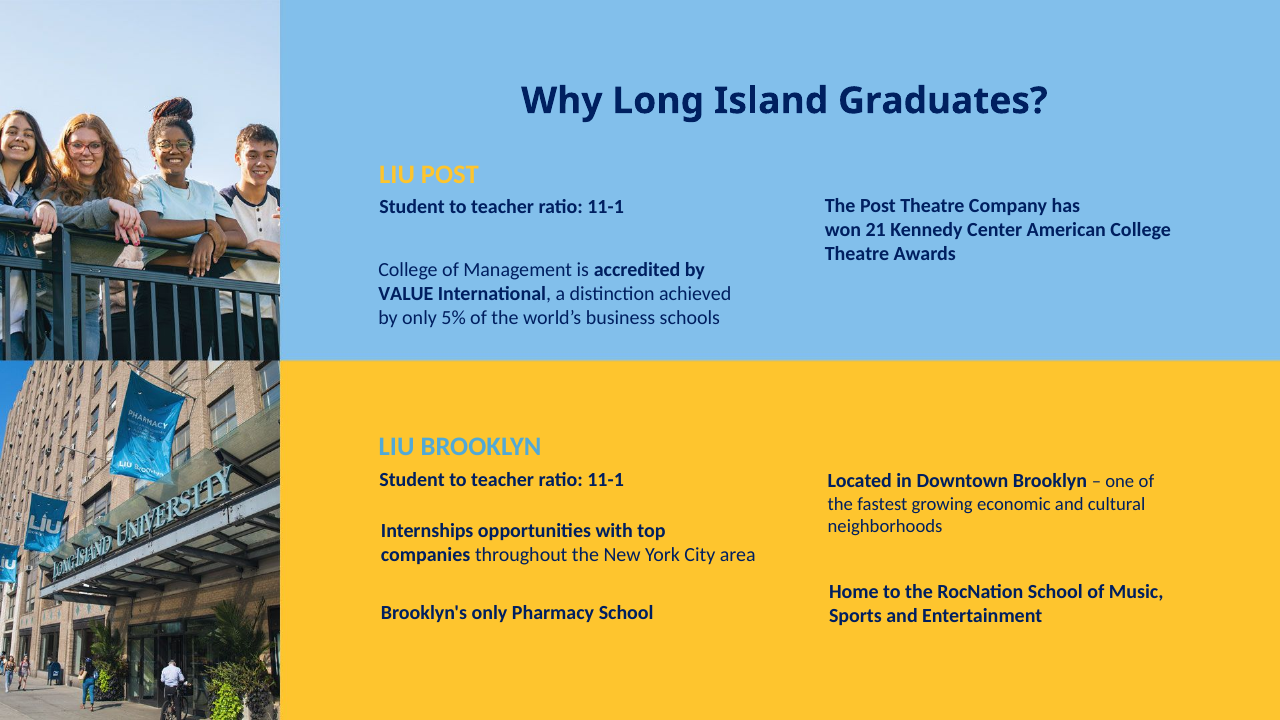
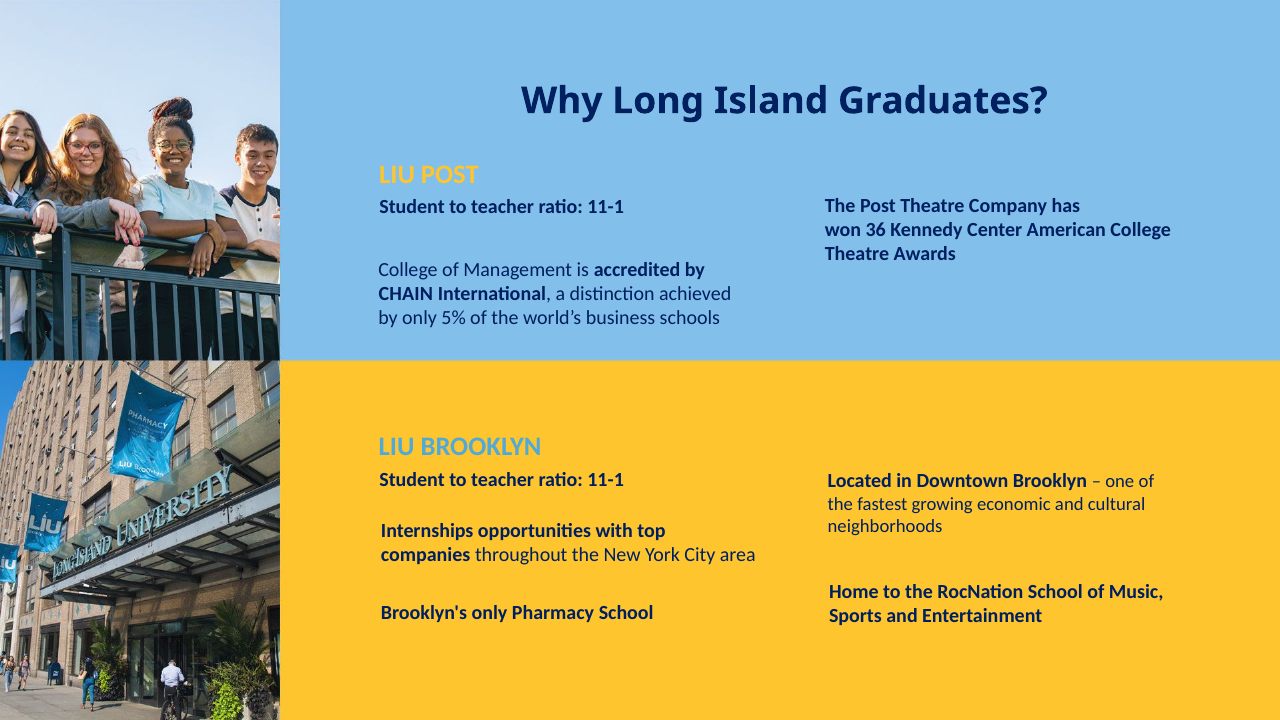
21: 21 -> 36
VALUE: VALUE -> CHAIN
